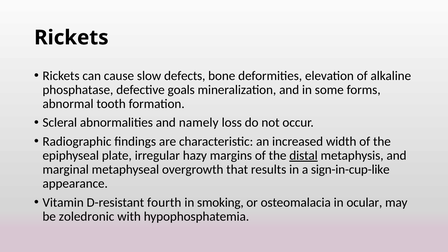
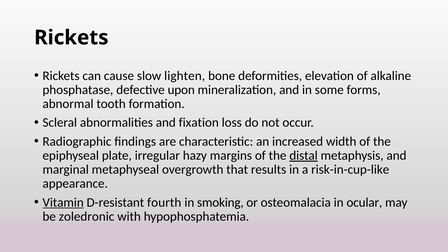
defects: defects -> lighten
goals: goals -> upon
namely: namely -> fixation
sign-in-cup-like: sign-in-cup-like -> risk-in-cup-like
Vitamin underline: none -> present
